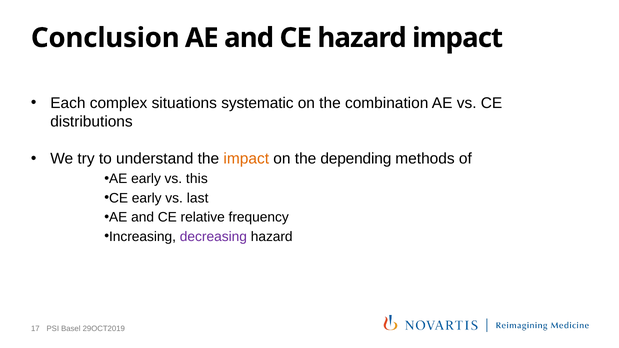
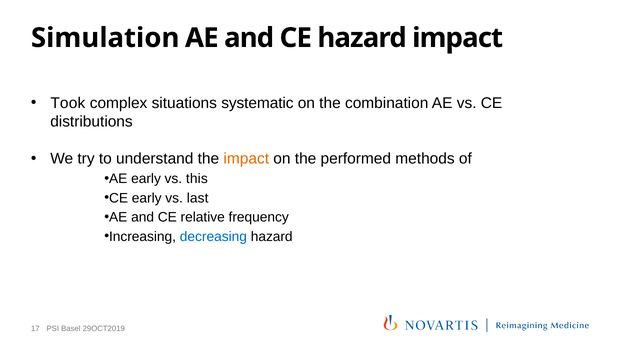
Conclusion: Conclusion -> Simulation
Each: Each -> Took
depending: depending -> performed
decreasing colour: purple -> blue
